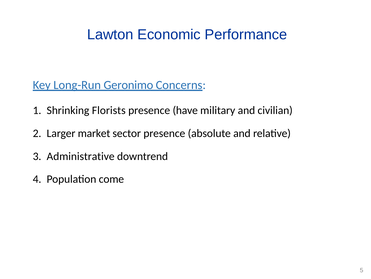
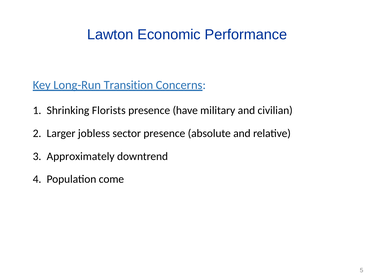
Geronimo: Geronimo -> Transition
market: market -> jobless
Administrative: Administrative -> Approximately
